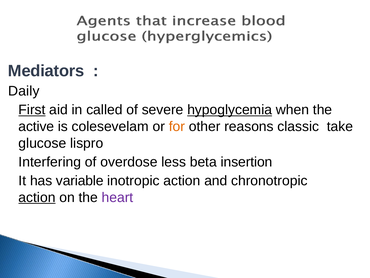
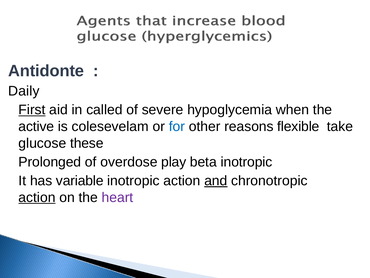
Mediators: Mediators -> Antidonte
hypoglycemia underline: present -> none
for colour: orange -> blue
classic: classic -> flexible
lispro: lispro -> these
Interfering: Interfering -> Prolonged
less: less -> play
beta insertion: insertion -> inotropic
and underline: none -> present
